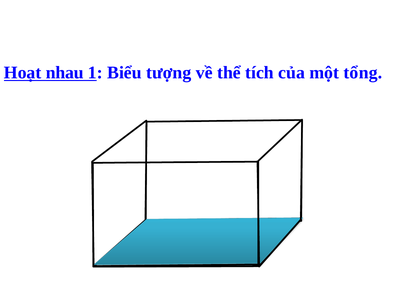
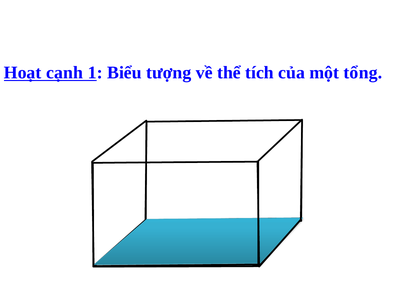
nhau: nhau -> cạnh
